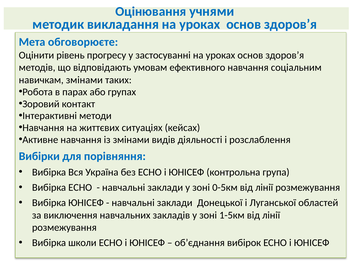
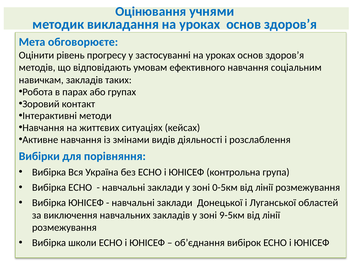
навичкам змінами: змінами -> закладів
1-5км: 1-5км -> 9-5км
